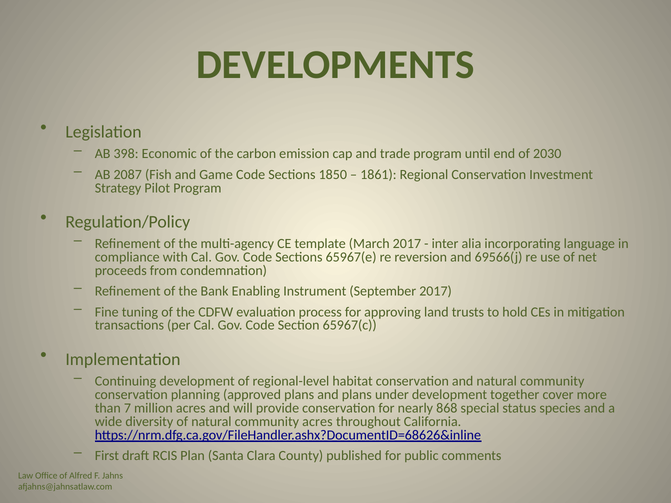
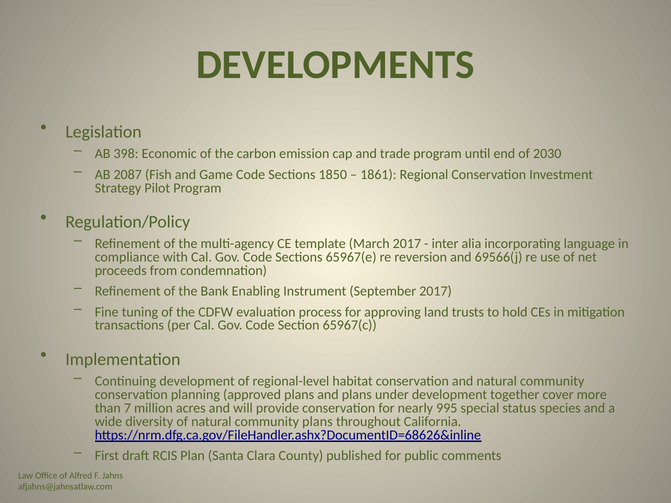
868: 868 -> 995
community acres: acres -> plans
